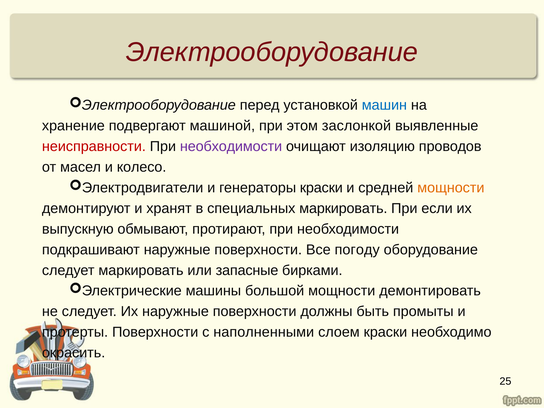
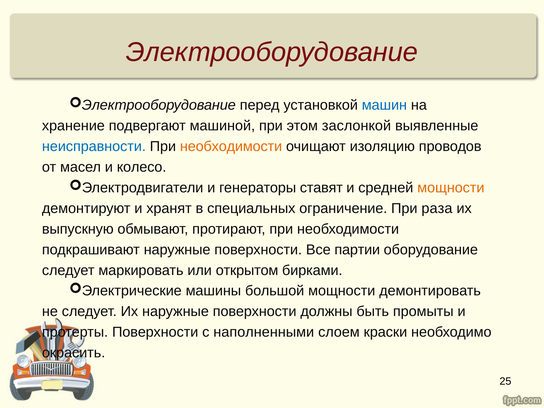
неисправности colour: red -> blue
необходимости at (231, 146) colour: purple -> orange
генераторы краски: краски -> ставят
специальных маркировать: маркировать -> ограничение
если: если -> раза
погоду: погоду -> партии
запасные: запасные -> открытом
